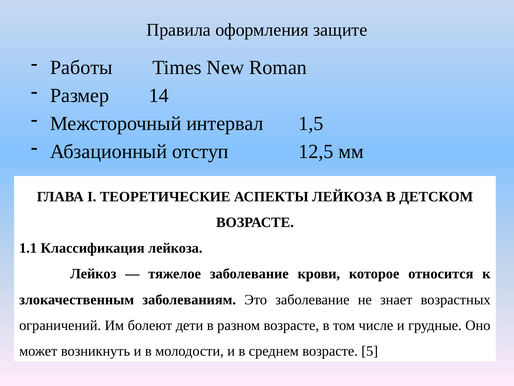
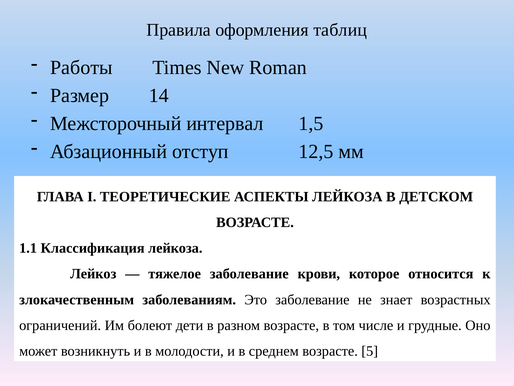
защите: защите -> таблиц
